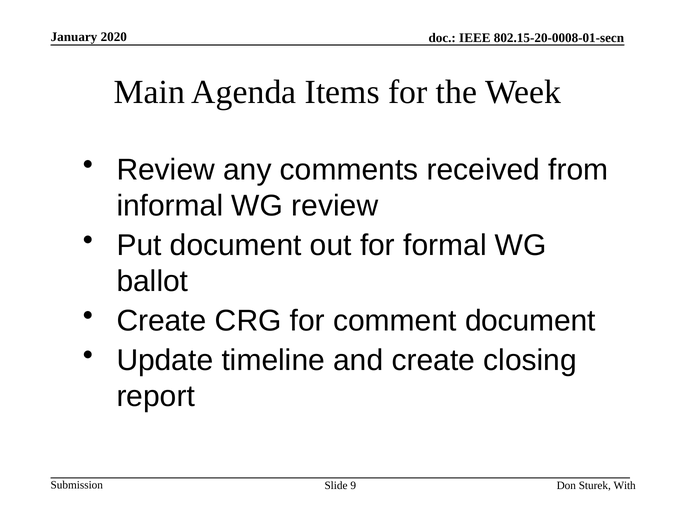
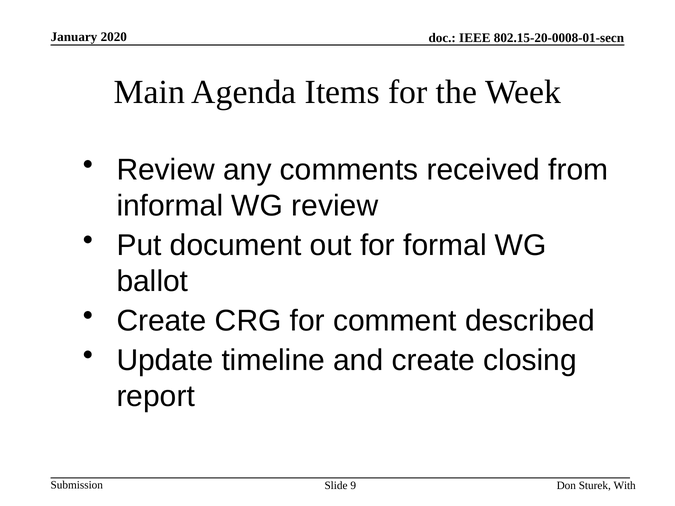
comment document: document -> described
